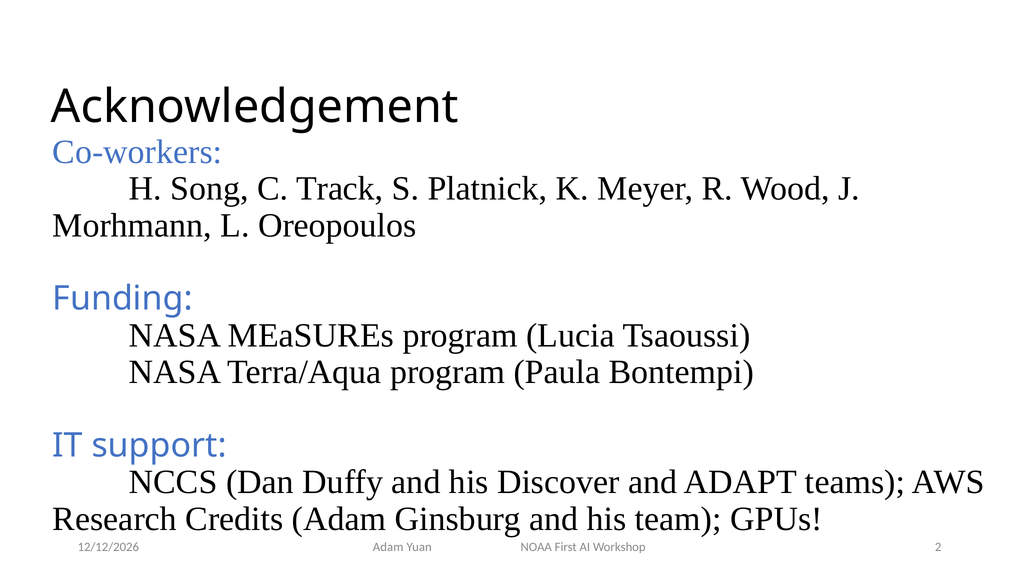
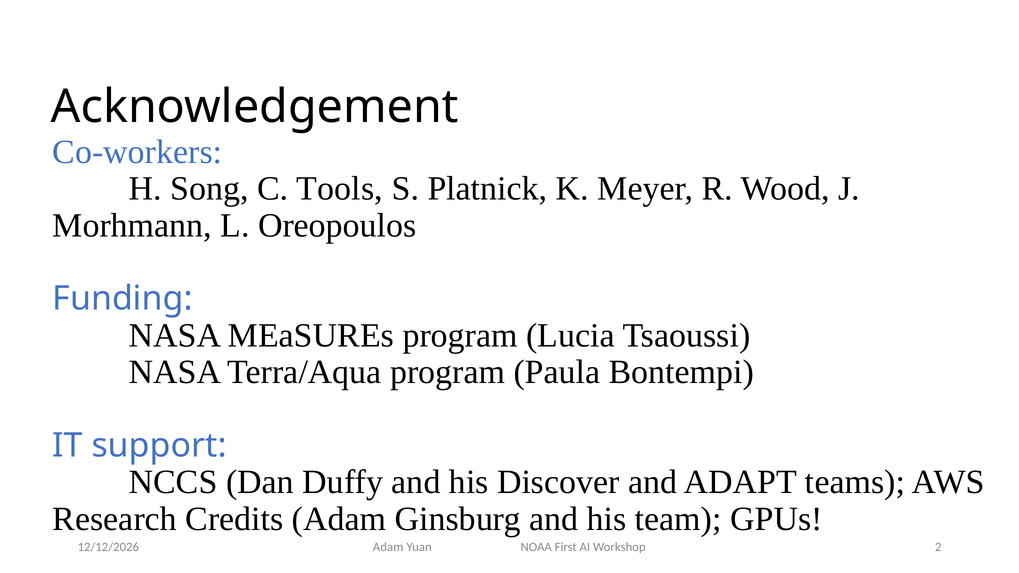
Track: Track -> Tools
